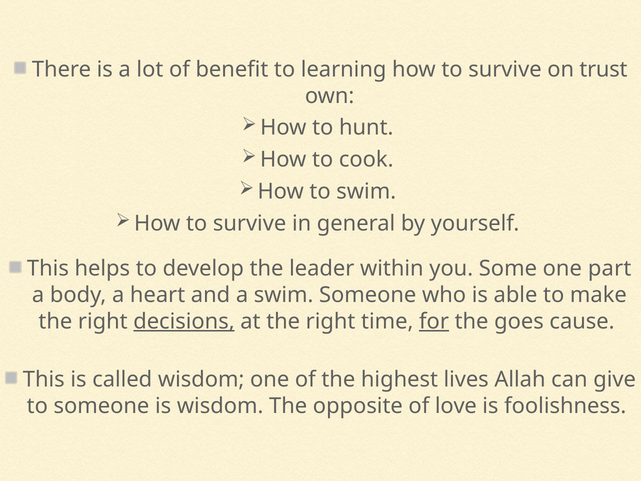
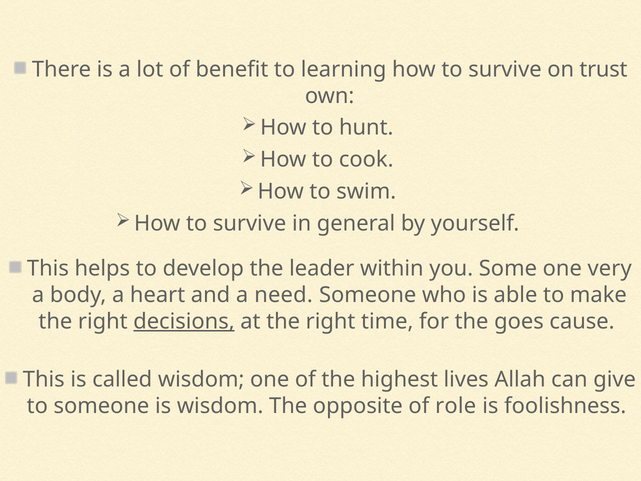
part: part -> very
a swim: swim -> need
for underline: present -> none
love: love -> role
